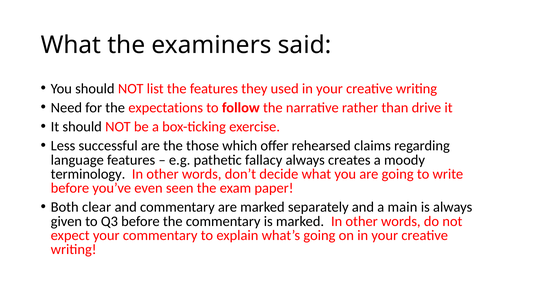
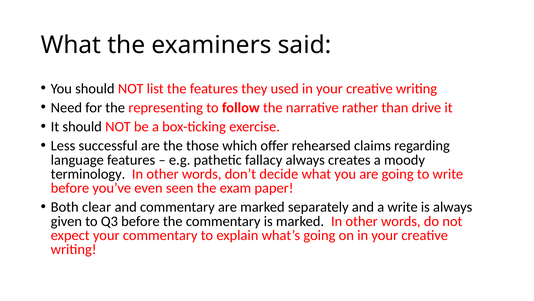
expectations: expectations -> representing
a main: main -> write
